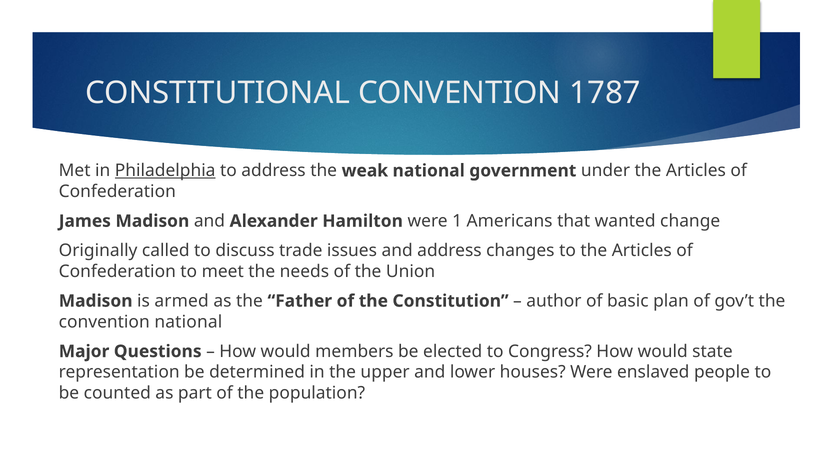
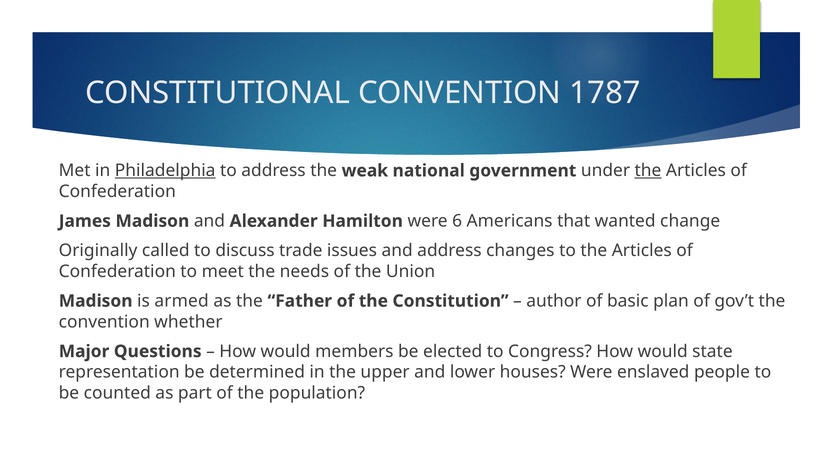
the at (648, 171) underline: none -> present
1: 1 -> 6
convention national: national -> whether
